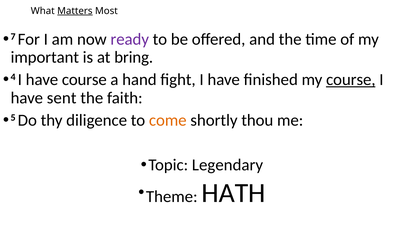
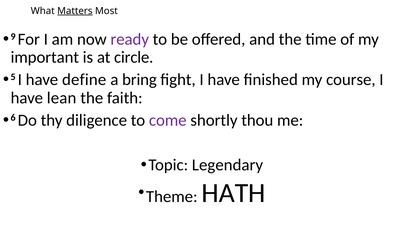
7: 7 -> 9
bring: bring -> circle
4: 4 -> 5
have course: course -> define
hand: hand -> bring
course at (351, 80) underline: present -> none
sent: sent -> lean
5: 5 -> 6
come colour: orange -> purple
